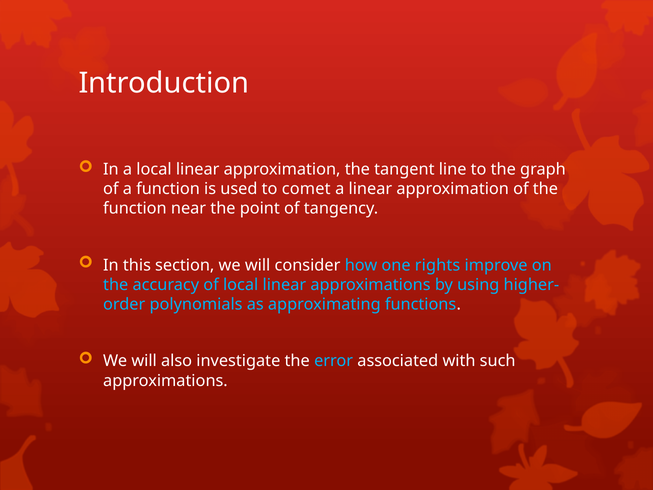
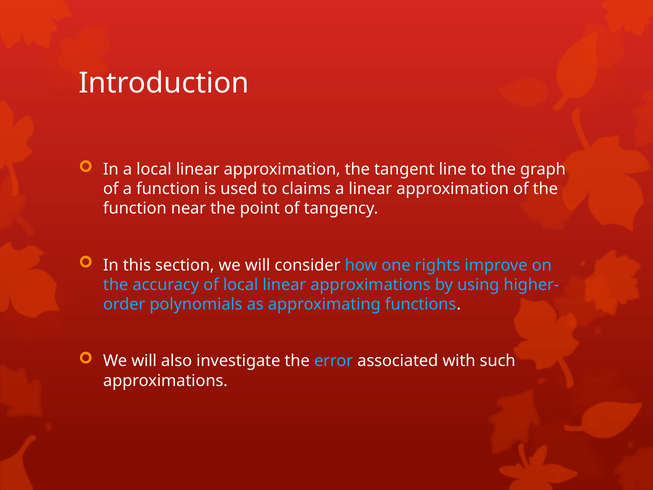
comet: comet -> claims
